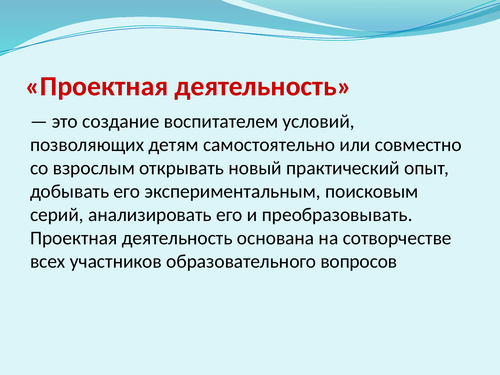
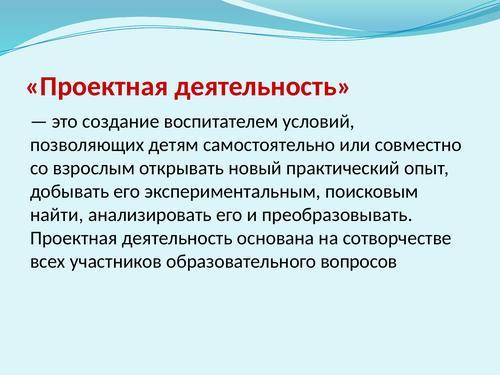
серий: серий -> найти
